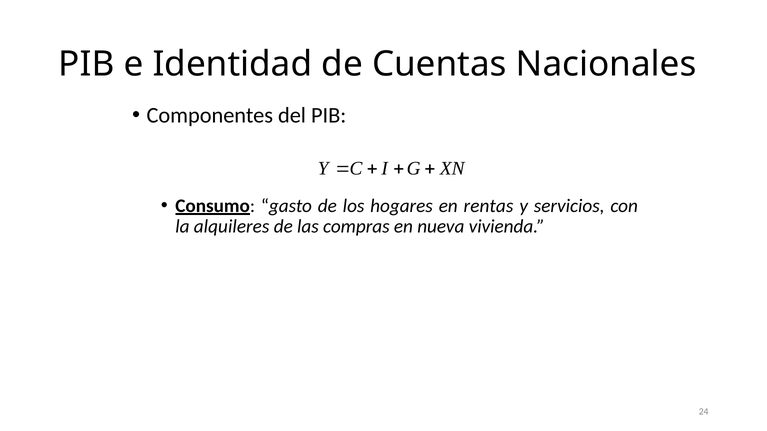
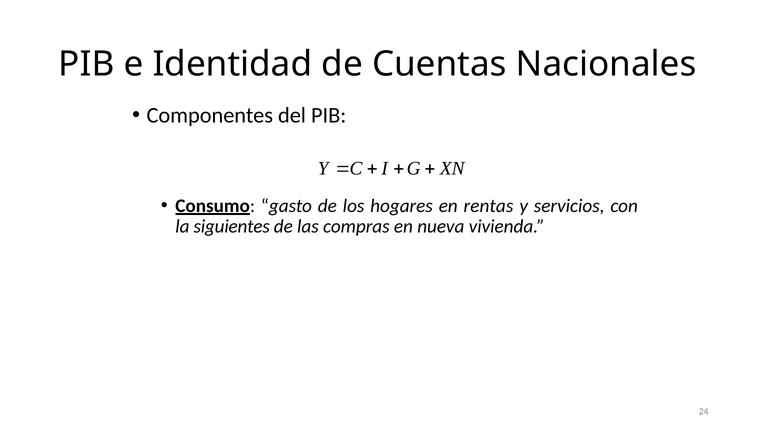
alquileres: alquileres -> siguientes
